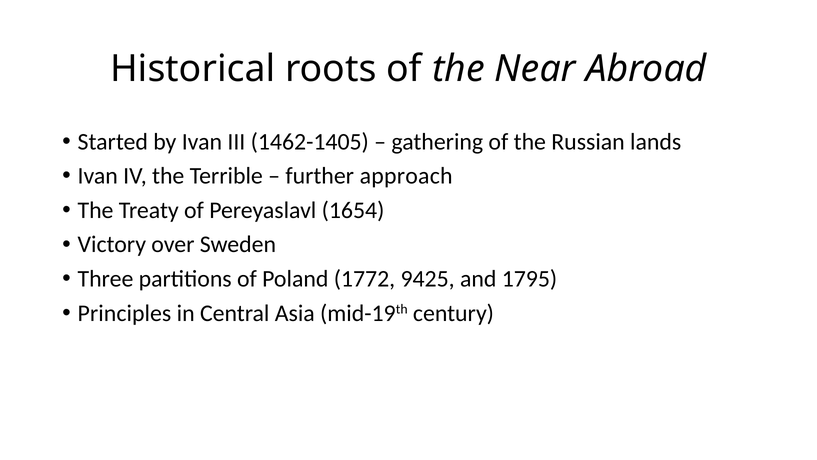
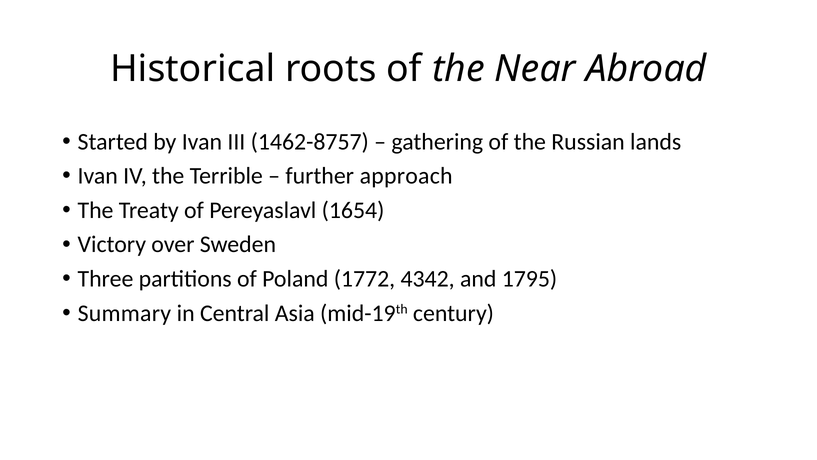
1462-1405: 1462-1405 -> 1462-8757
9425: 9425 -> 4342
Principles: Principles -> Summary
